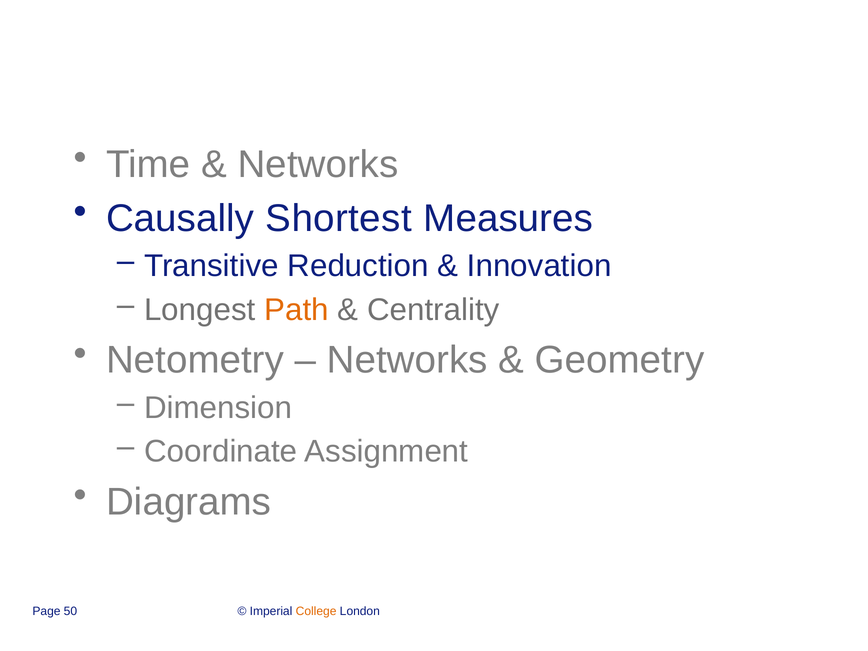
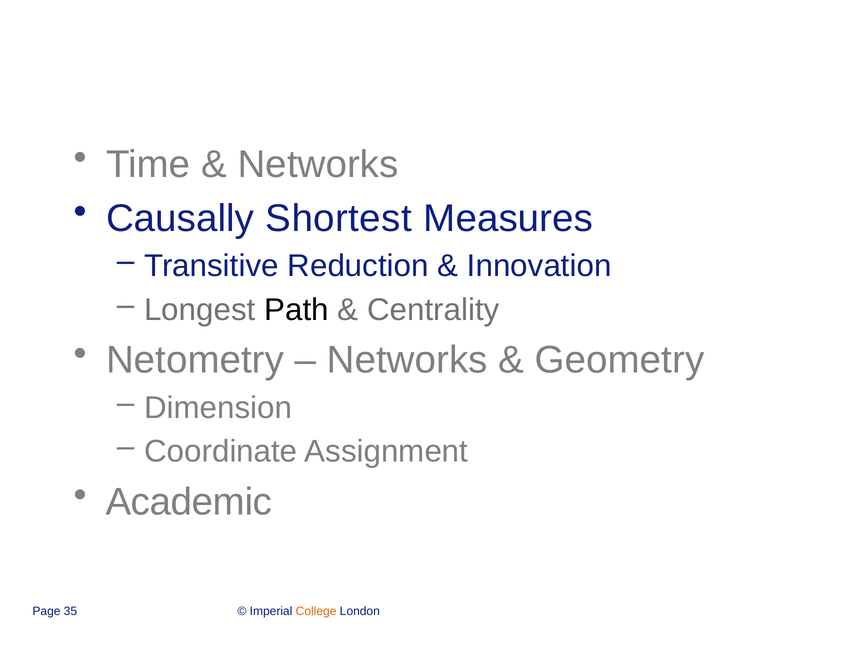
Path colour: orange -> black
Diagrams: Diagrams -> Academic
50: 50 -> 35
